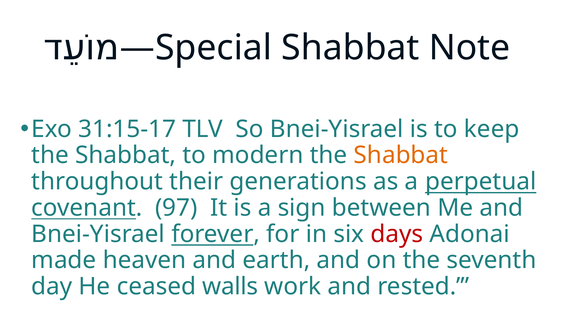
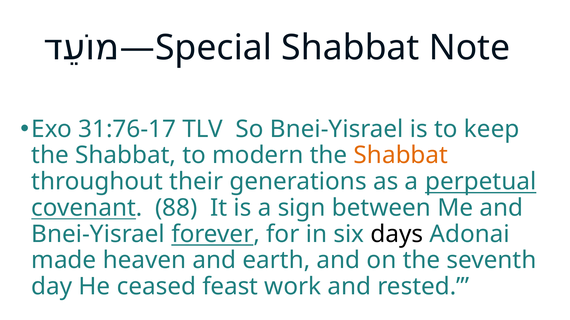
31:15-17: 31:15-17 -> 31:76-17
97: 97 -> 88
days colour: red -> black
walls: walls -> feast
